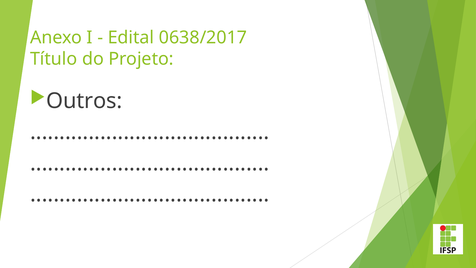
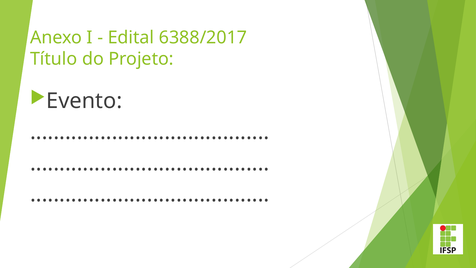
0638/2017: 0638/2017 -> 6388/2017
Outros: Outros -> Evento
